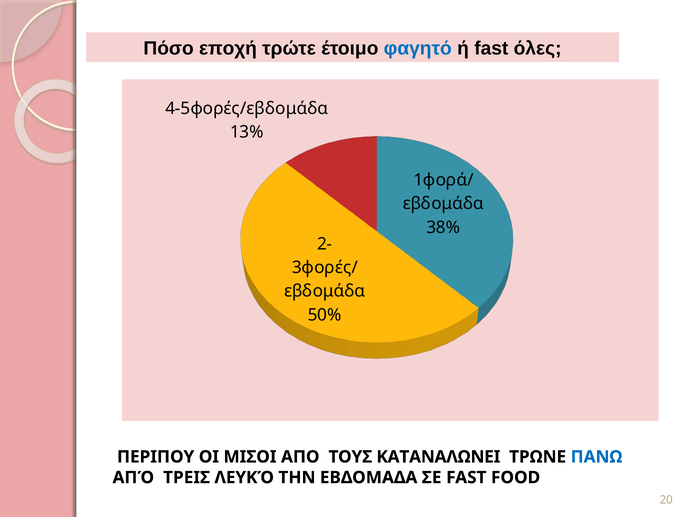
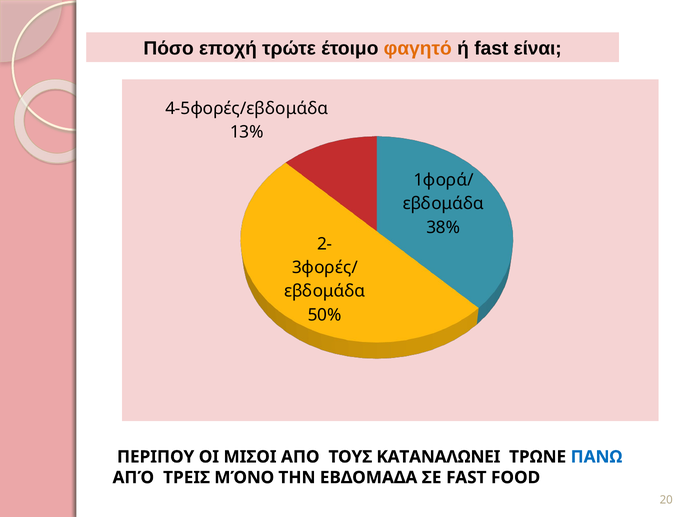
φαγητό colour: blue -> orange
όλες: όλες -> είναι
ΛΕΥΚΌ: ΛΕΥΚΌ -> ΜΌΝΟ
